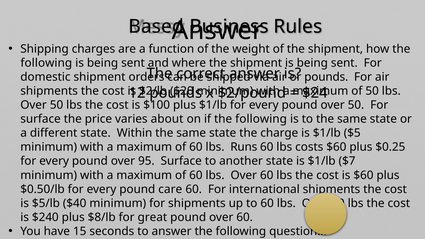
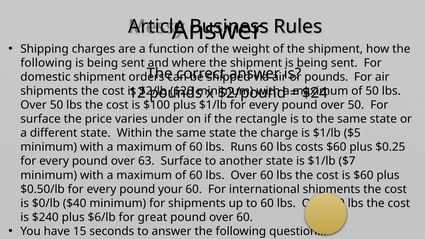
Based: Based -> Article
about: about -> under
if the following: following -> rectangle
95: 95 -> 63
care: care -> your
$5/lb: $5/lb -> $0/lb
$8/lb: $8/lb -> $6/lb
